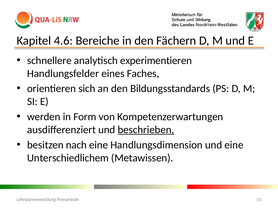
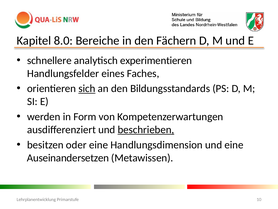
4.6: 4.6 -> 8.0
sich underline: none -> present
nach: nach -> oder
Unterschiedlichem: Unterschiedlichem -> Auseinandersetzen
